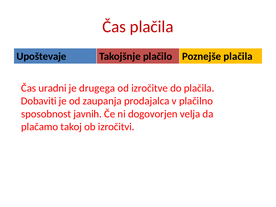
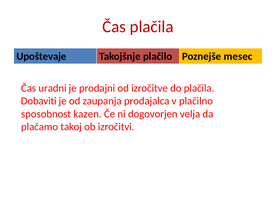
Poznejše plačila: plačila -> mesec
drugega: drugega -> prodajni
javnih: javnih -> kazen
